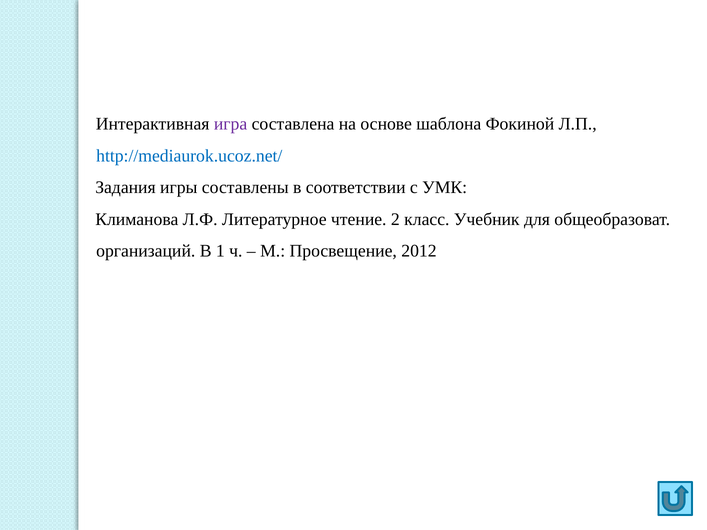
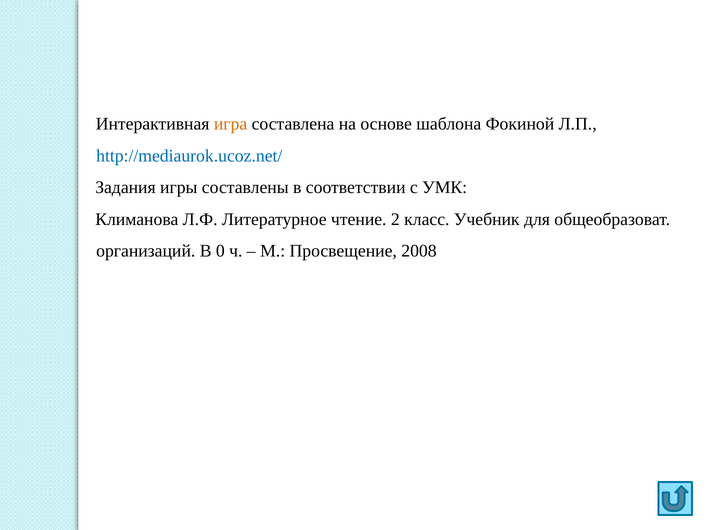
игра colour: purple -> orange
1: 1 -> 0
2012: 2012 -> 2008
